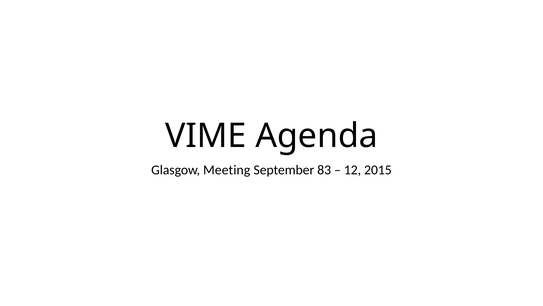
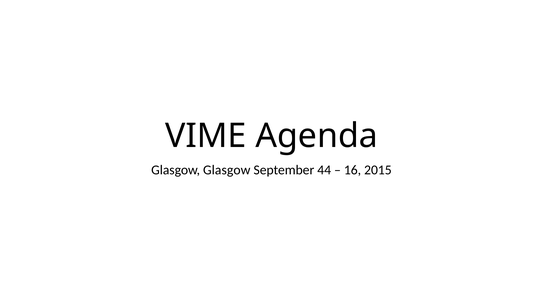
Glasgow Meeting: Meeting -> Glasgow
83: 83 -> 44
12: 12 -> 16
